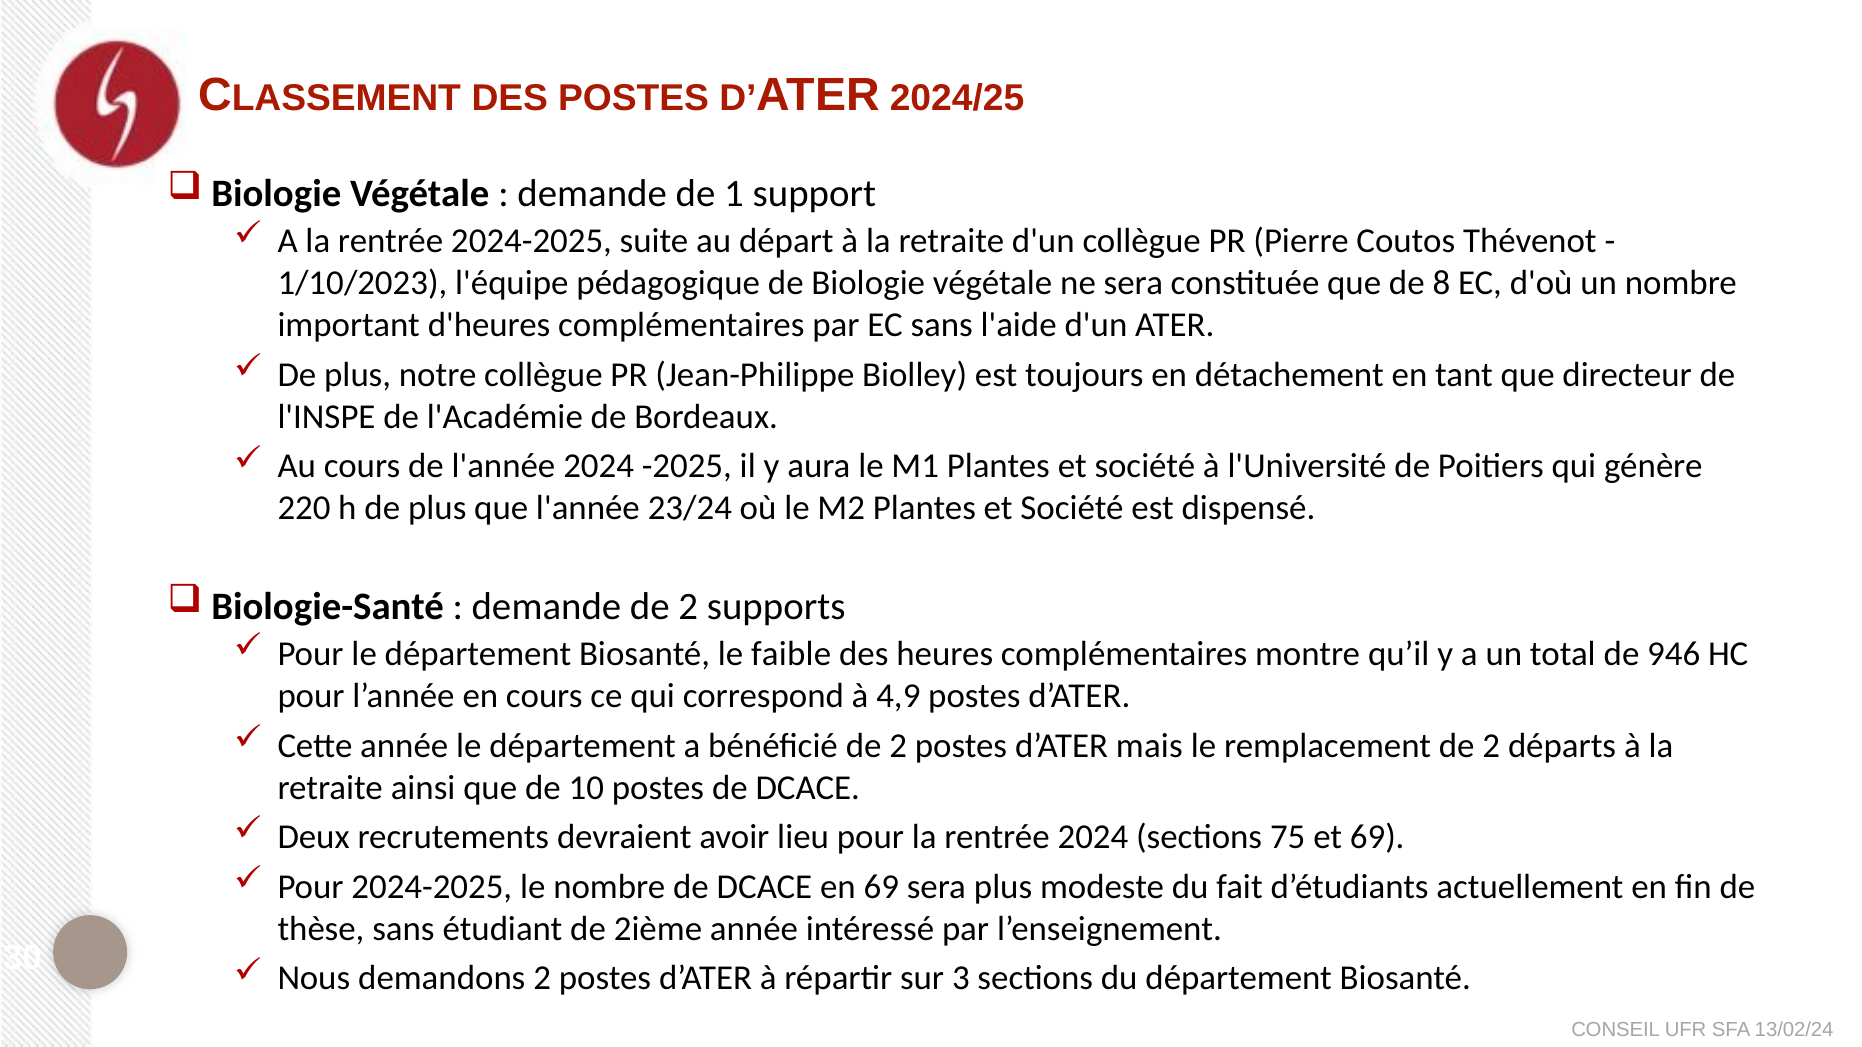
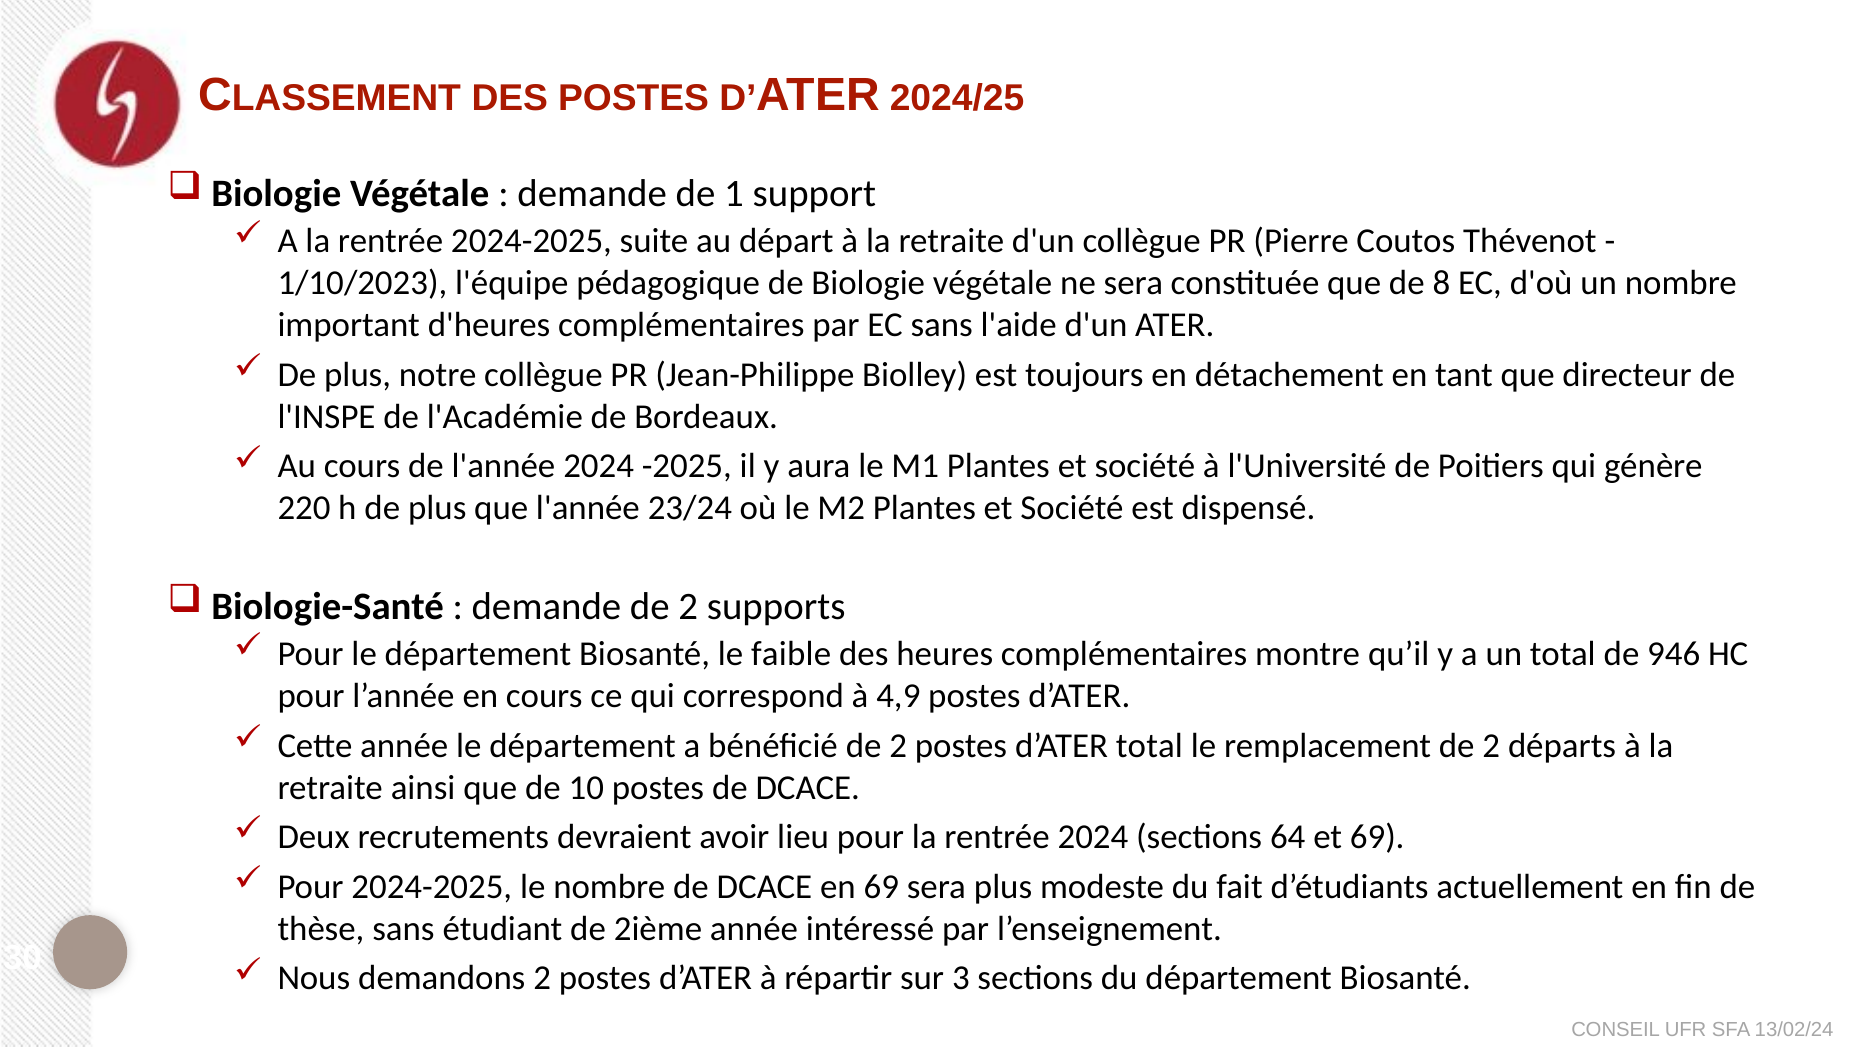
d’ATER mais: mais -> total
75: 75 -> 64
